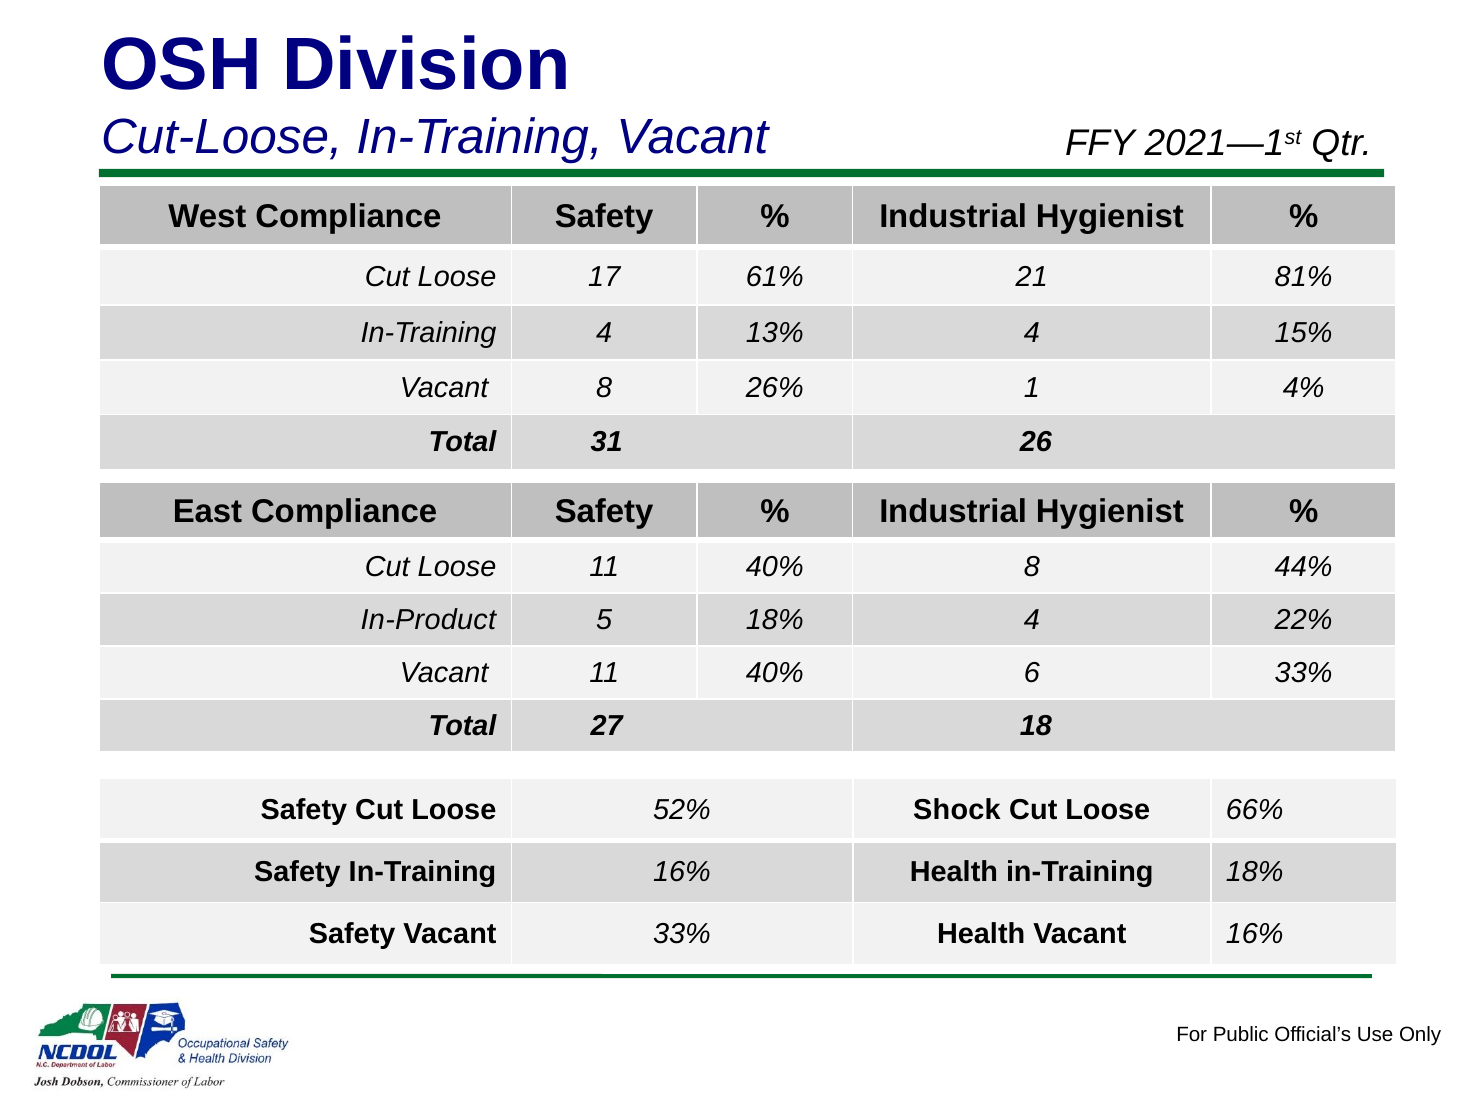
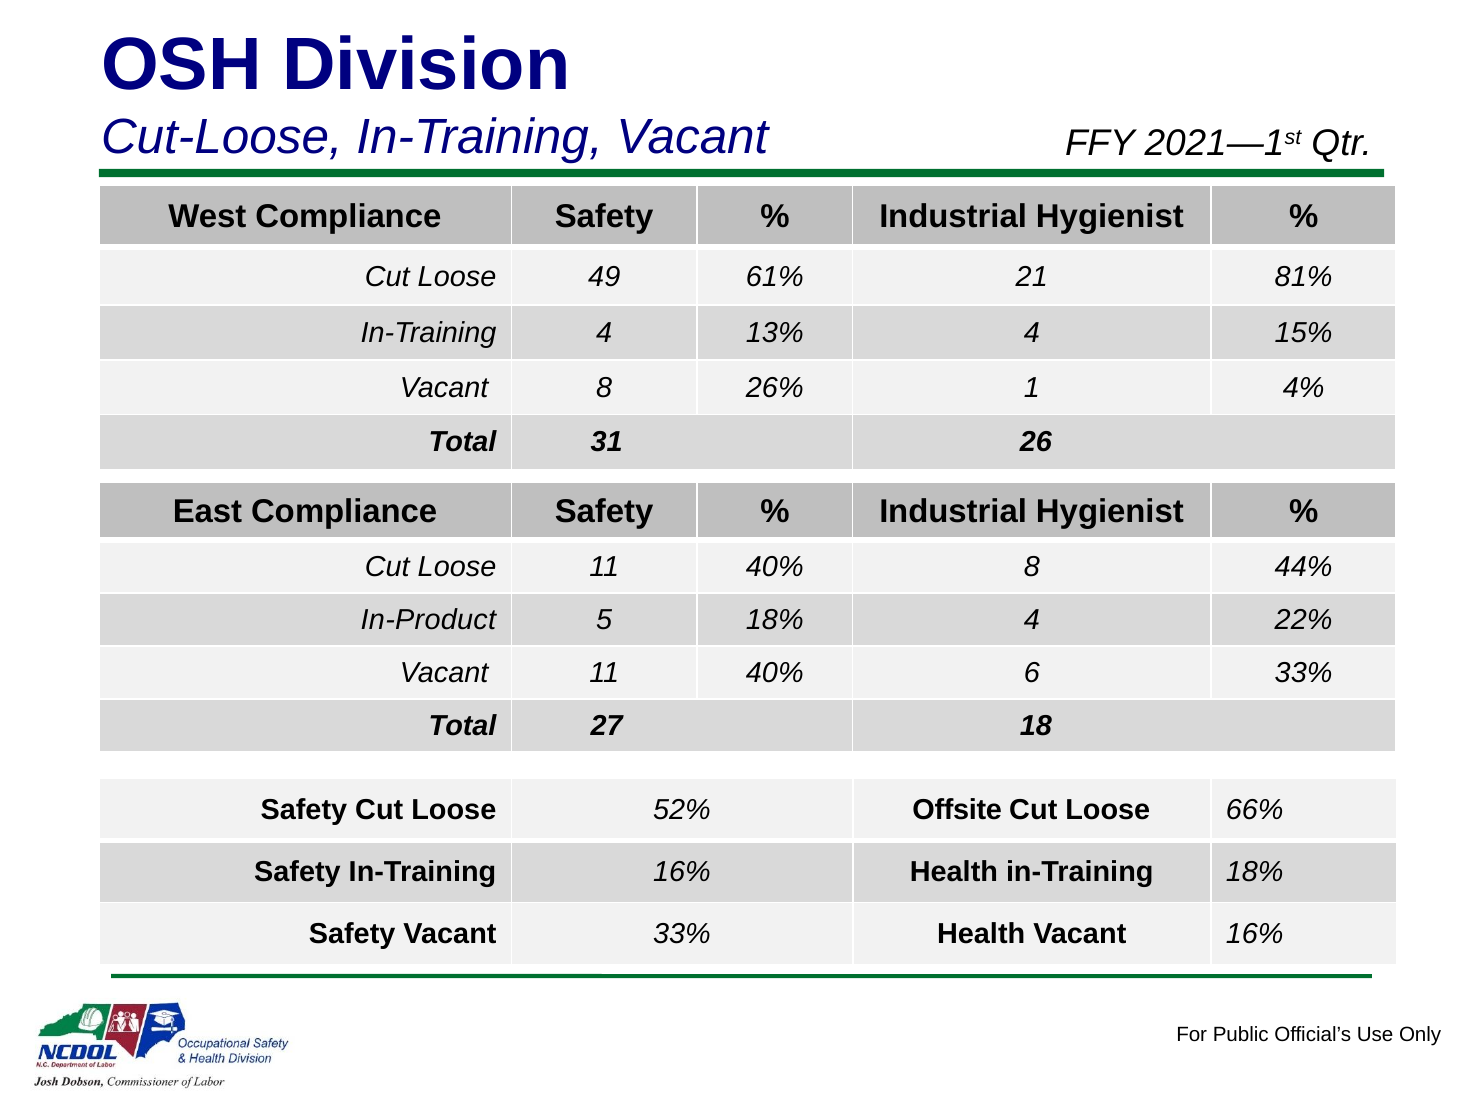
17: 17 -> 49
Shock: Shock -> Offsite
